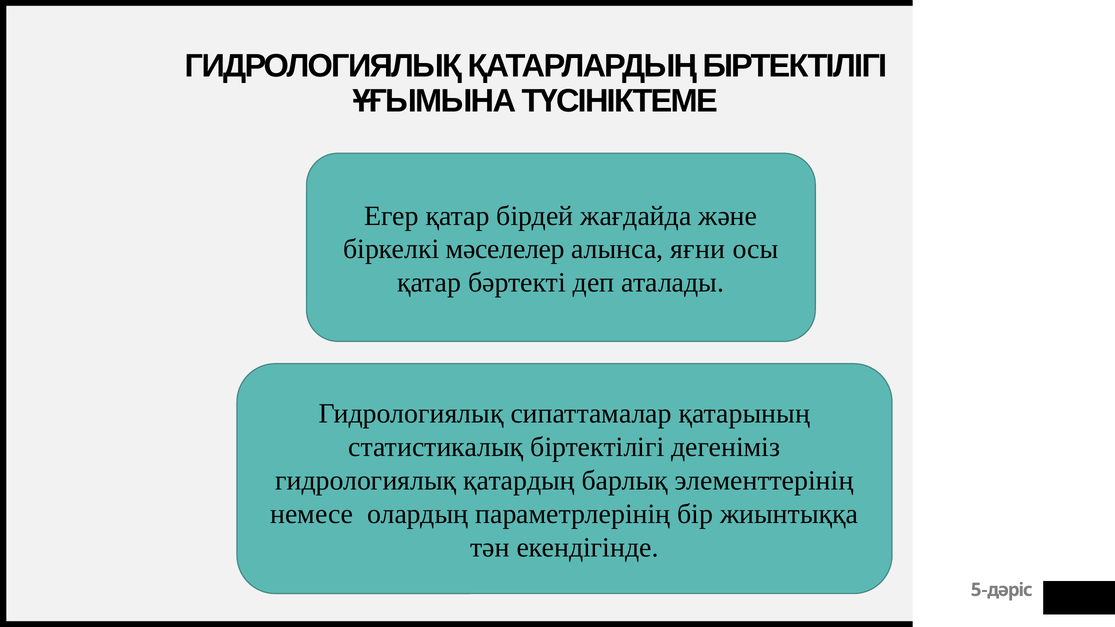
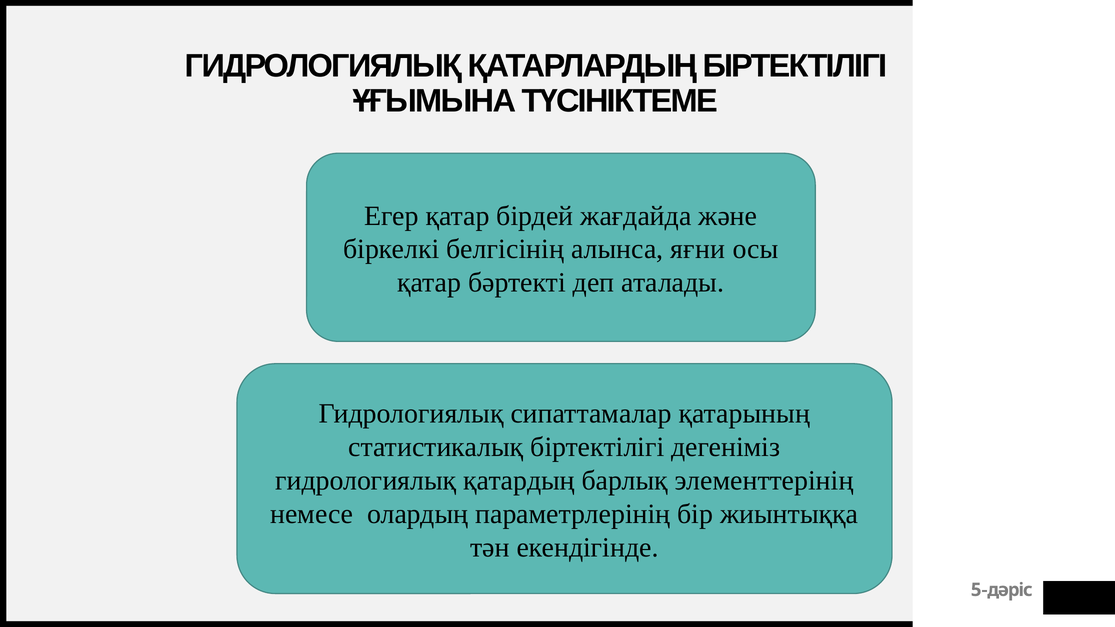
мәселелер: мәселелер -> белгісінің
